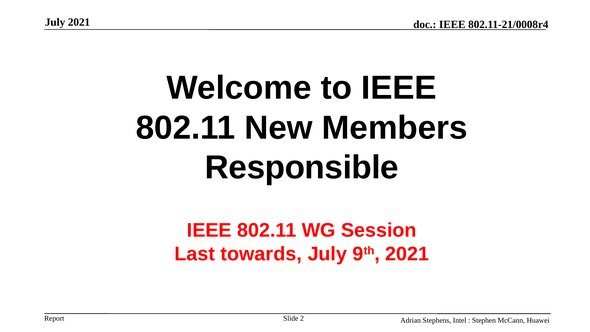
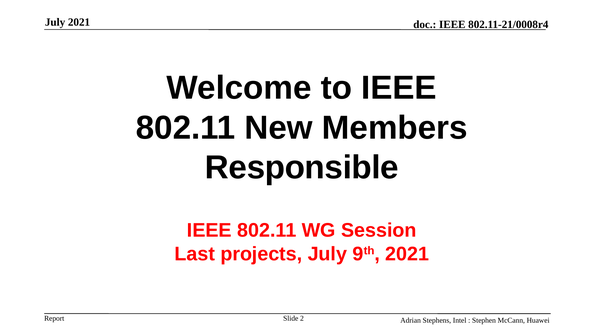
towards: towards -> projects
